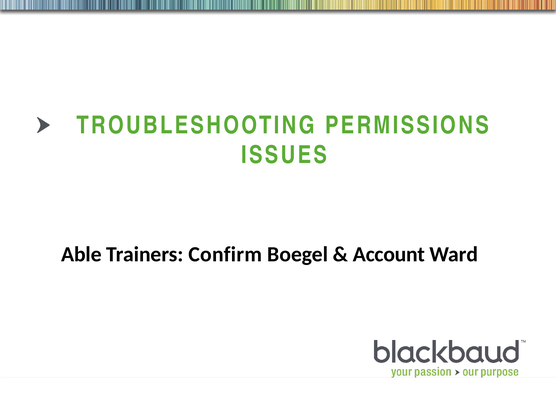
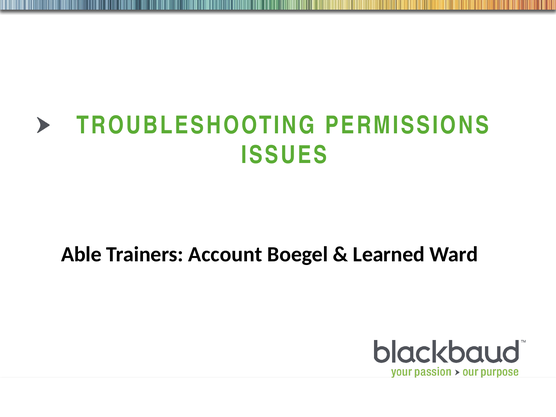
Confirm: Confirm -> Account
Account: Account -> Learned
